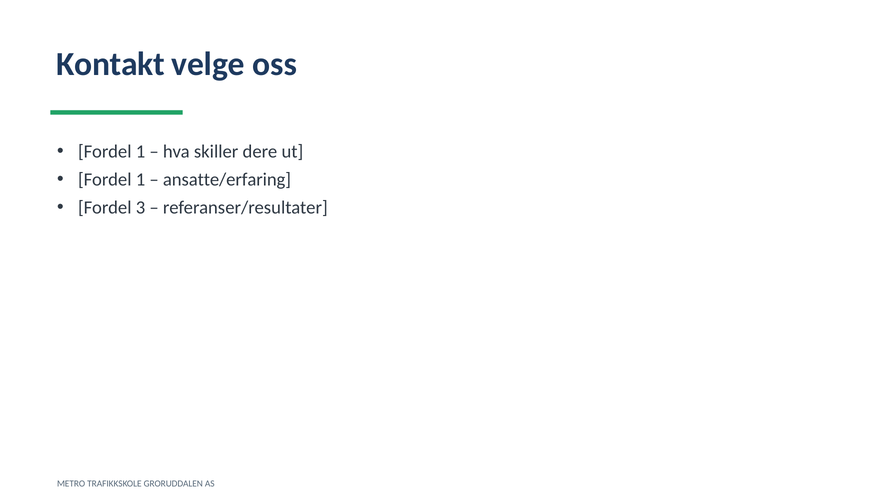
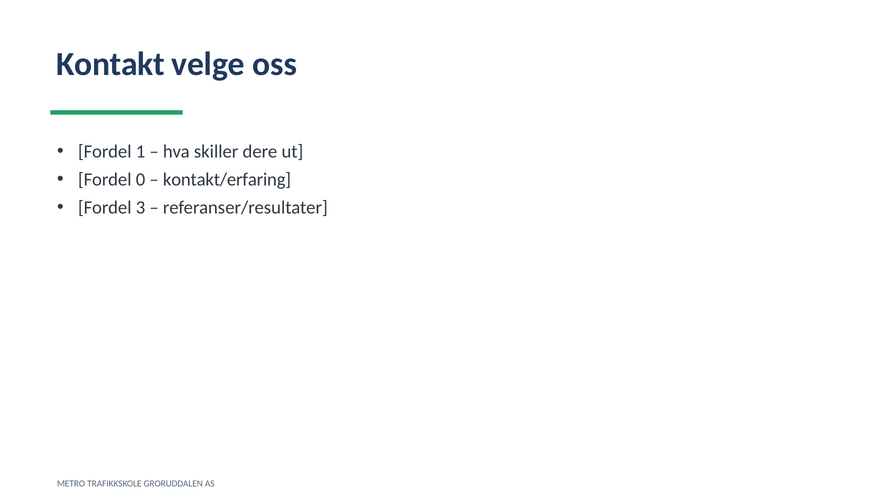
1 at (141, 180): 1 -> 0
ansatte/erfaring: ansatte/erfaring -> kontakt/erfaring
